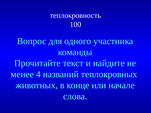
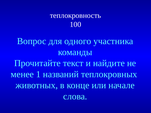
4: 4 -> 1
